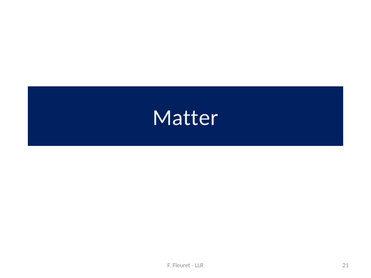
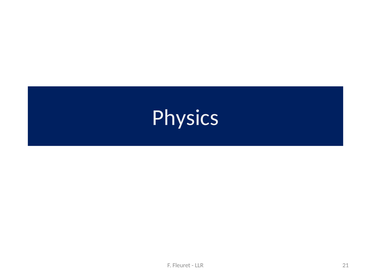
Matter: Matter -> Physics
